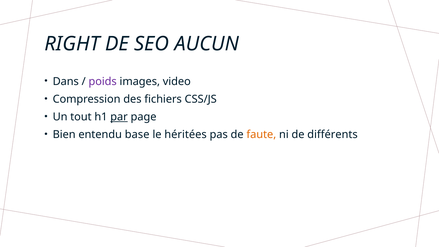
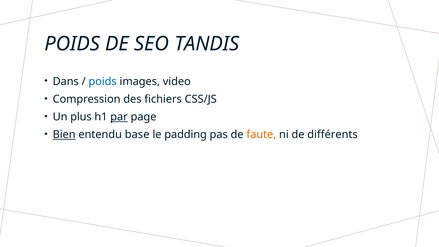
RIGHT at (72, 44): RIGHT -> POIDS
AUCUN: AUCUN -> TANDIS
poids at (103, 81) colour: purple -> blue
tout: tout -> plus
Bien underline: none -> present
héritées: héritées -> padding
